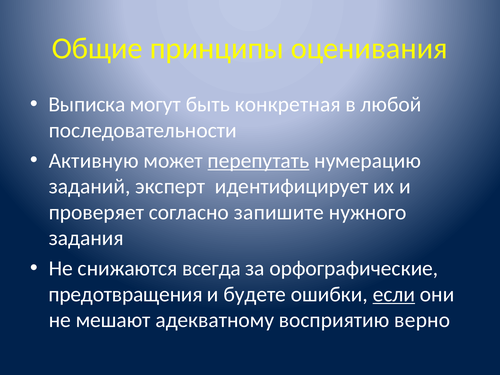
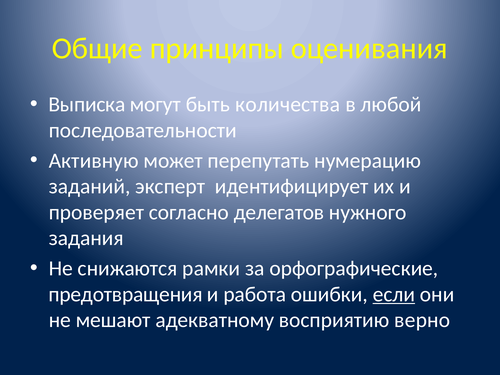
конкретная: конкретная -> количества
перепутать underline: present -> none
запишите: запишите -> делегатов
всегда: всегда -> рамки
будете: будете -> работа
